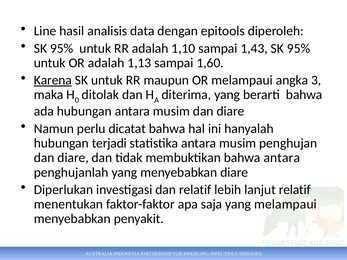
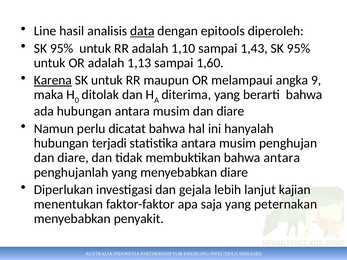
data underline: none -> present
3: 3 -> 9
dan relatif: relatif -> gejala
lanjut relatif: relatif -> kajian
yang melampaui: melampaui -> peternakan
